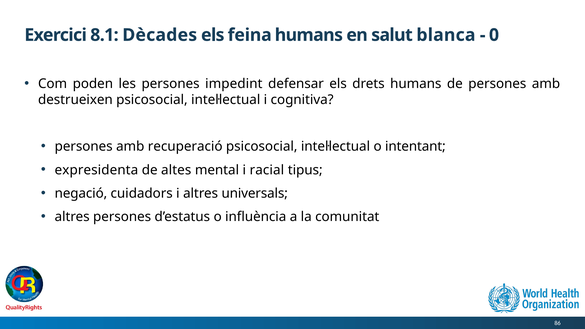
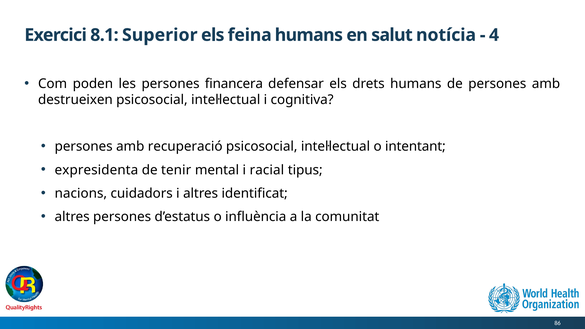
Dècades: Dècades -> Superior
blanca: blanca -> notícia
0: 0 -> 4
impedint: impedint -> financera
altes: altes -> tenir
negació: negació -> nacions
universals: universals -> identificat
